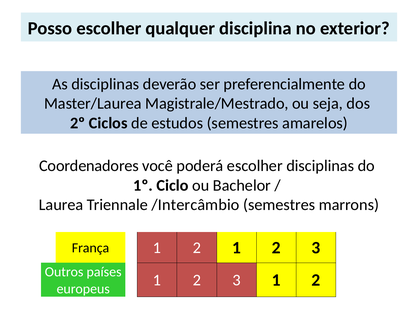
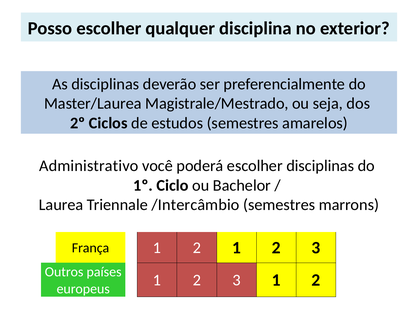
Coordenadores: Coordenadores -> Administrativo
